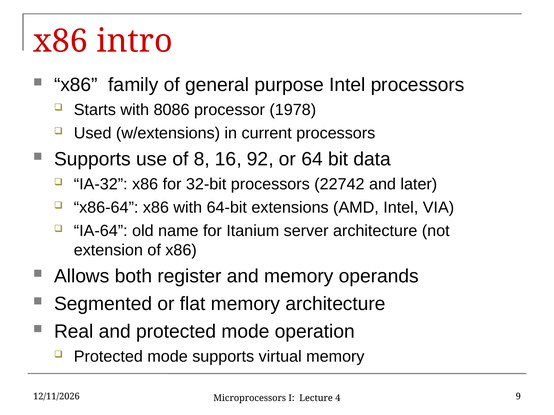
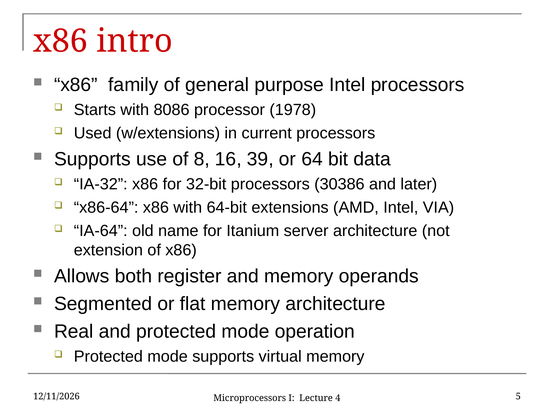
92: 92 -> 39
22742: 22742 -> 30386
9: 9 -> 5
